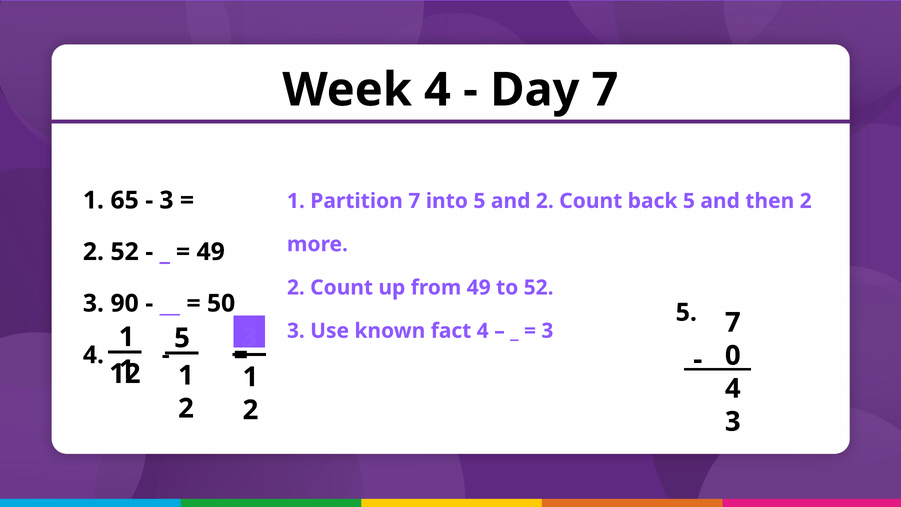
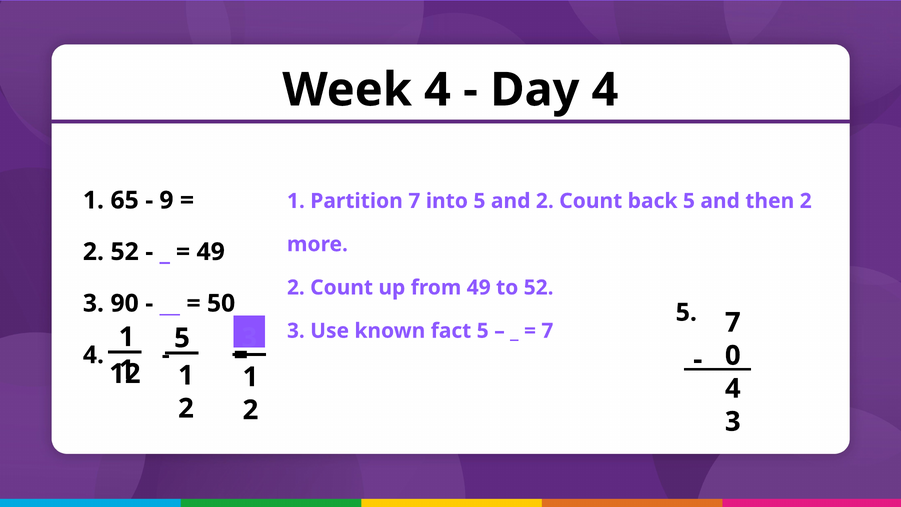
Day 7: 7 -> 4
3 at (166, 200): 3 -> 9
fact 4: 4 -> 5
3 at (547, 331): 3 -> 7
